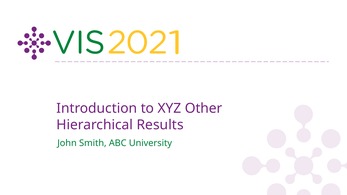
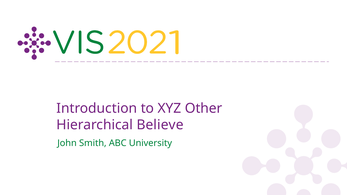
Results: Results -> Believe
